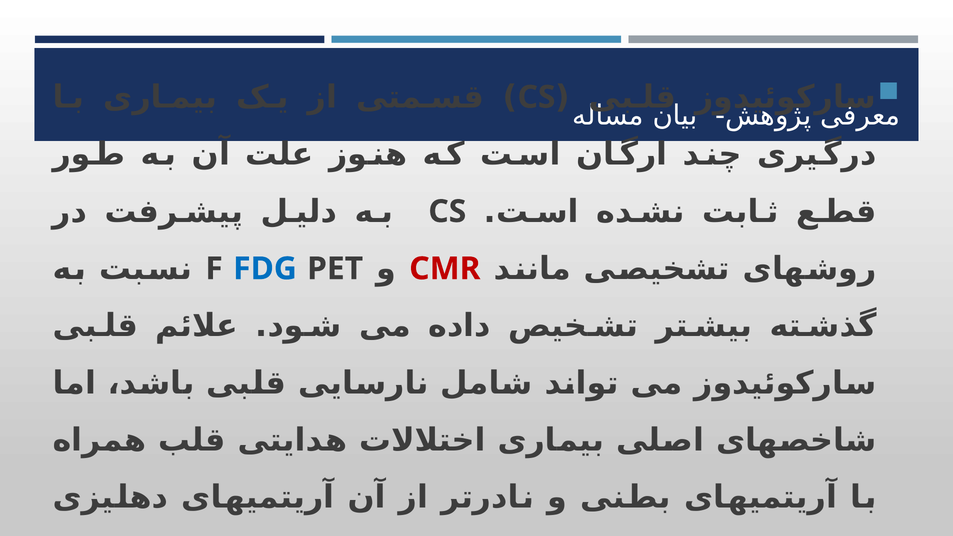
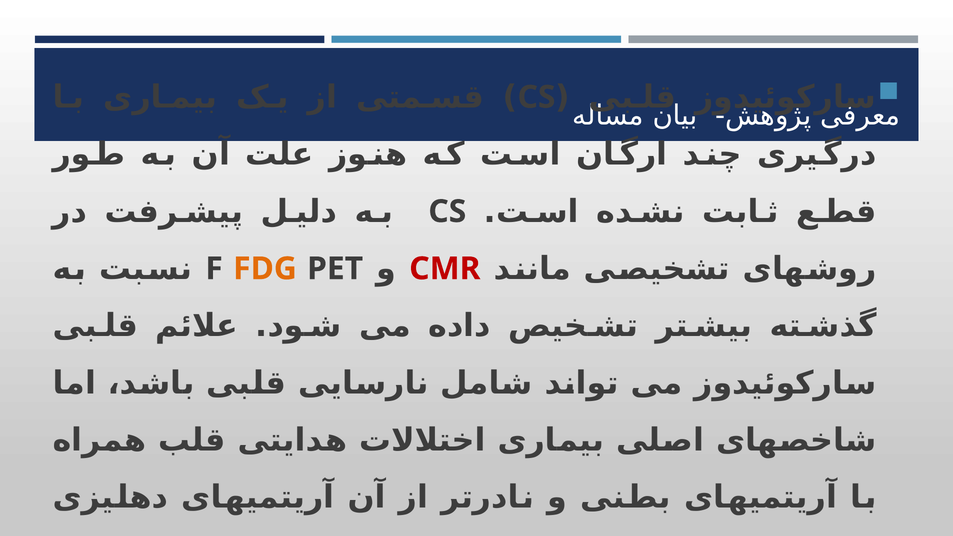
FDG colour: blue -> orange
